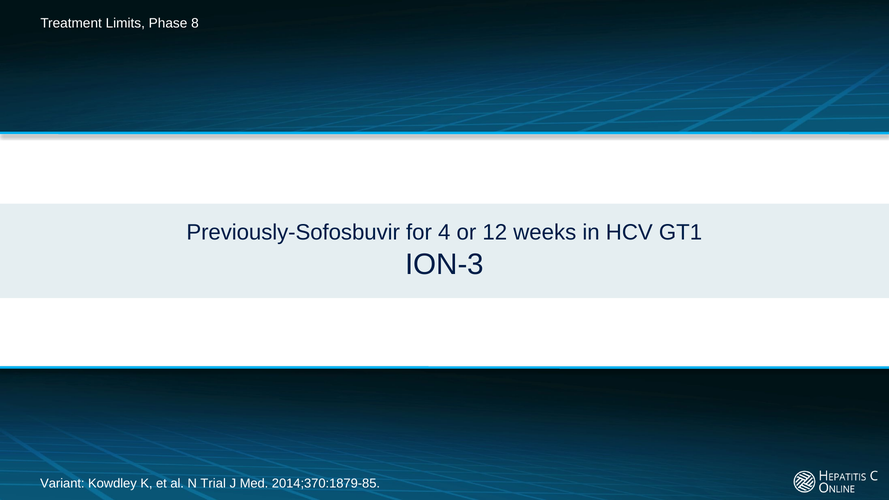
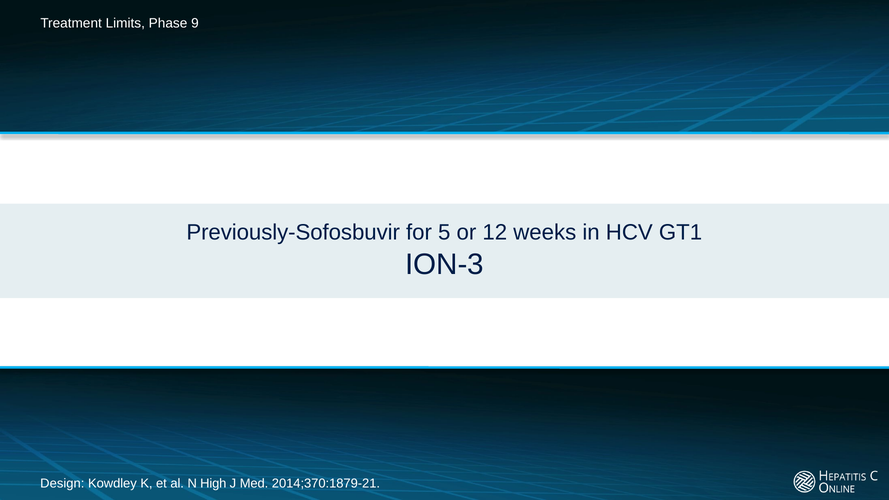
8: 8 -> 9
4: 4 -> 5
Variant: Variant -> Design
Trial: Trial -> High
2014;370:1879-85: 2014;370:1879-85 -> 2014;370:1879-21
